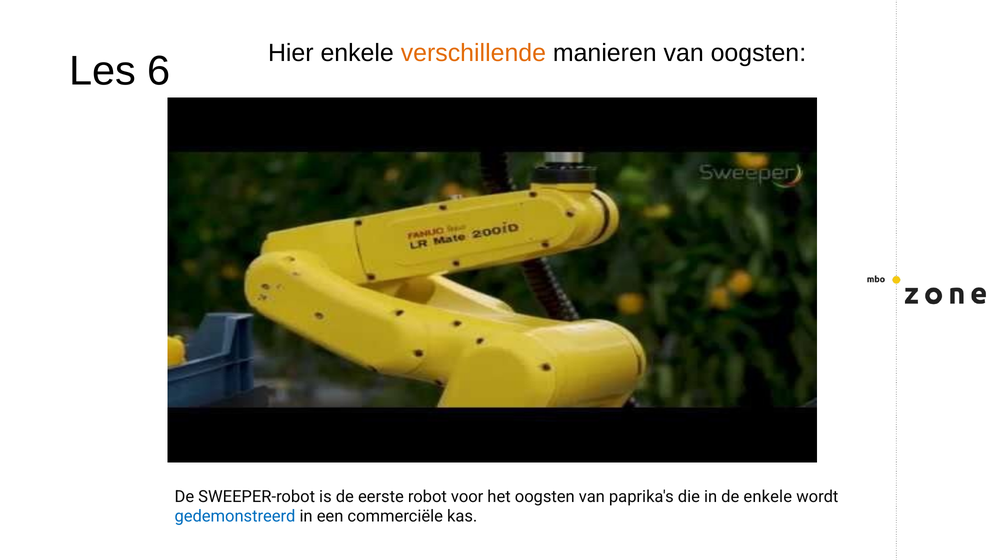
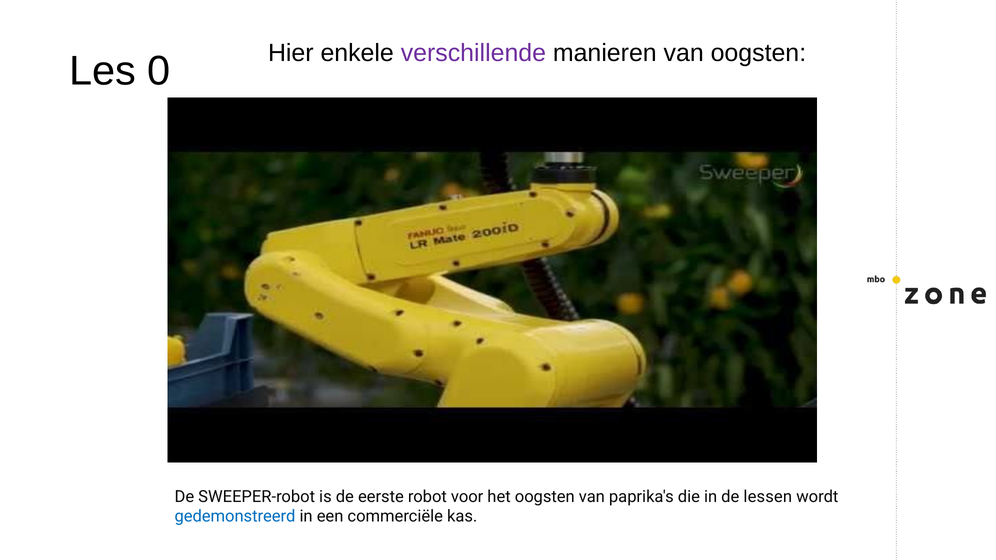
6: 6 -> 0
verschillende colour: orange -> purple
de enkele: enkele -> lessen
